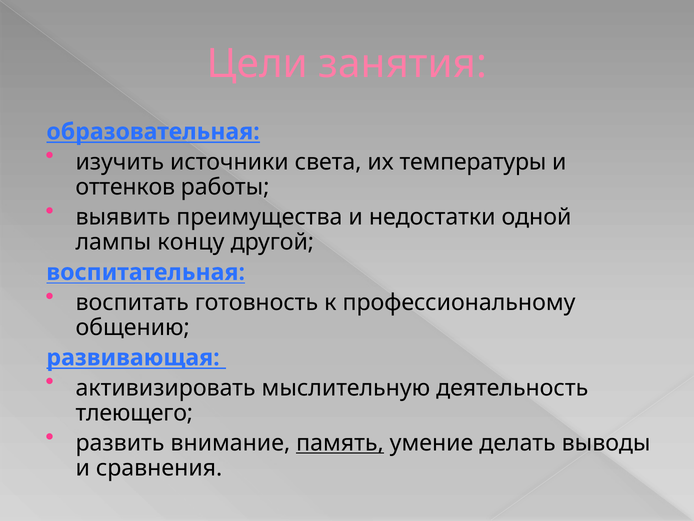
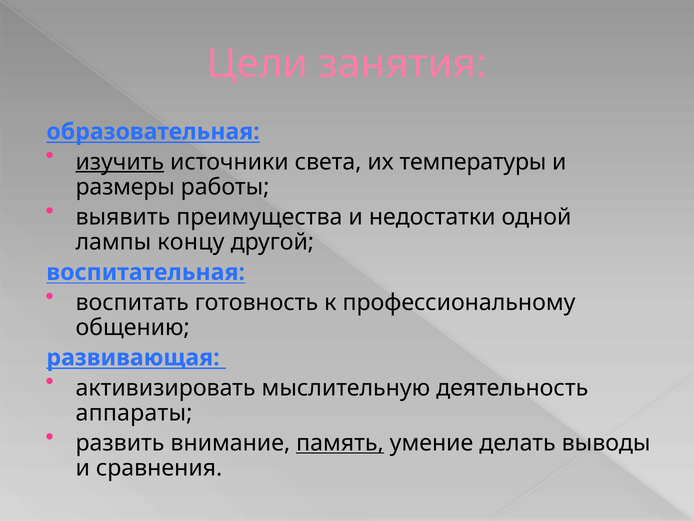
изучить underline: none -> present
оттенков: оттенков -> размеры
тлеющего: тлеющего -> аппараты
